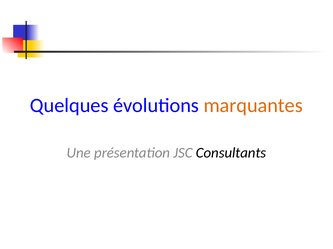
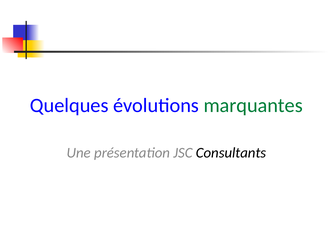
marquantes colour: orange -> green
